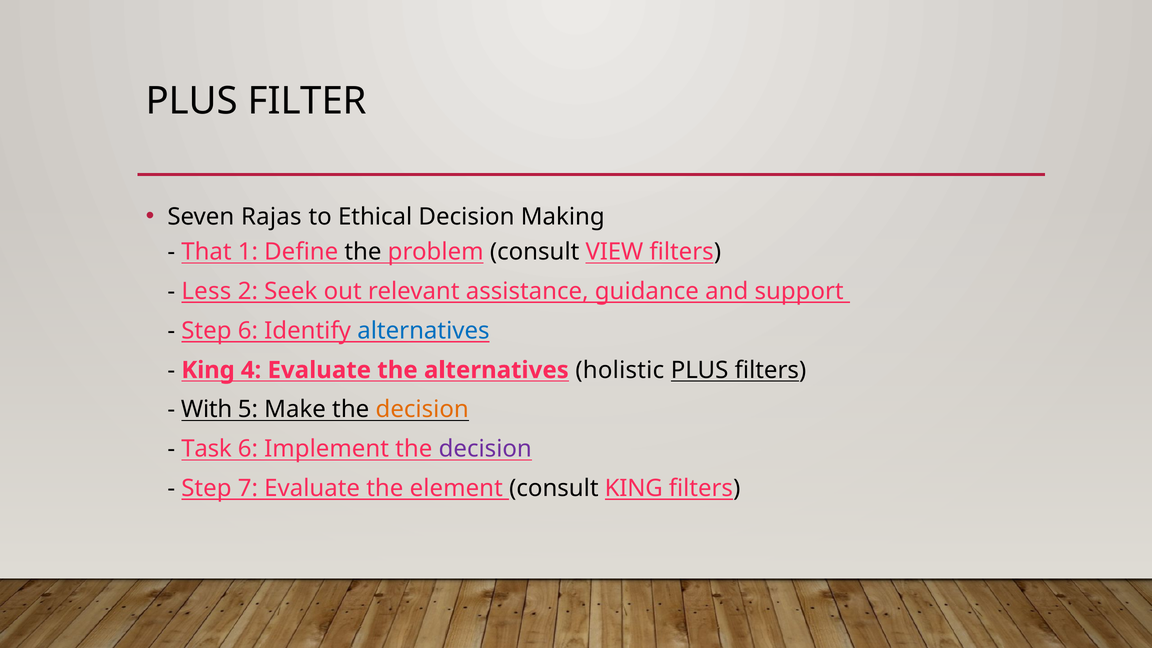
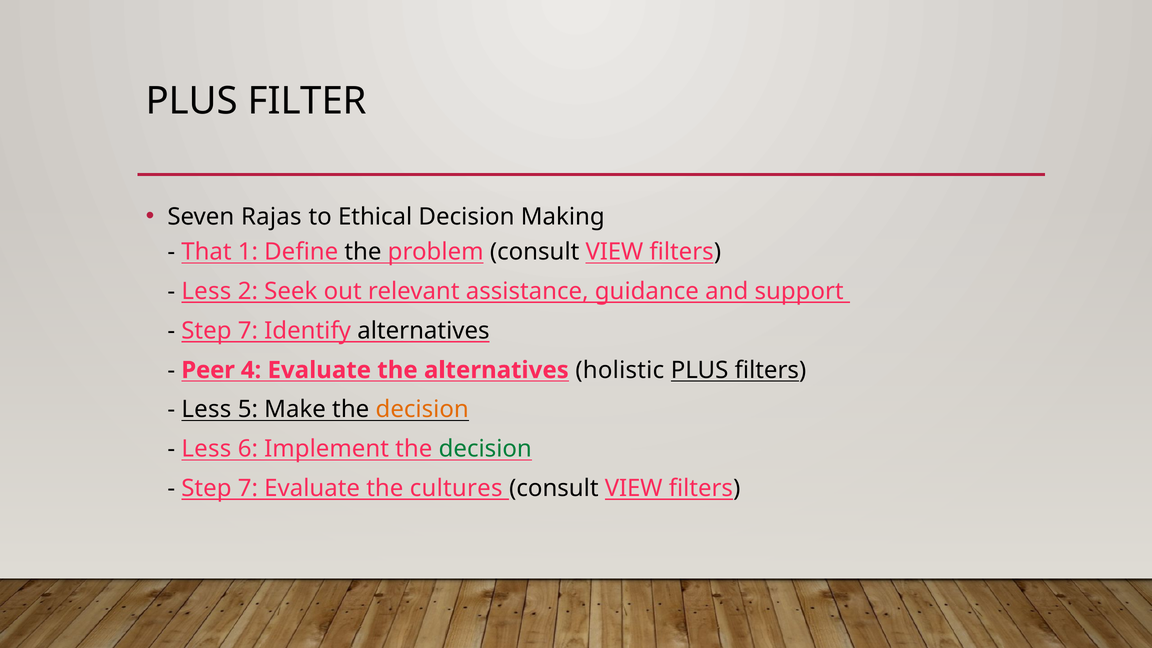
6 at (248, 331): 6 -> 7
alternatives at (423, 331) colour: blue -> black
King at (208, 370): King -> Peer
With at (207, 410): With -> Less
Task at (207, 449): Task -> Less
decision at (485, 449) colour: purple -> green
element: element -> cultures
KING at (634, 488): KING -> VIEW
